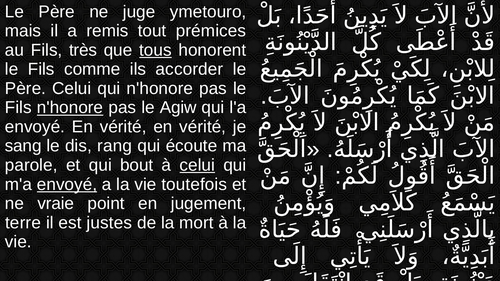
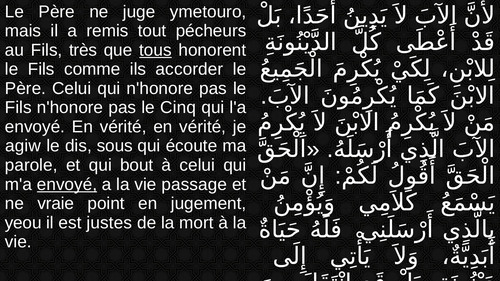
prémices: prémices -> pécheurs
n'honore at (70, 108) underline: present -> none
Agiw: Agiw -> Cinq
sang: sang -> agiw
rang: rang -> sous
celui at (197, 165) underline: present -> none
toutefois: toutefois -> passage
terre: terre -> yeou
